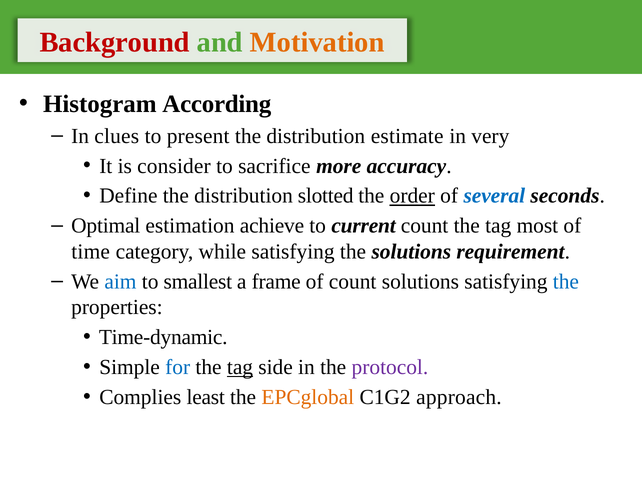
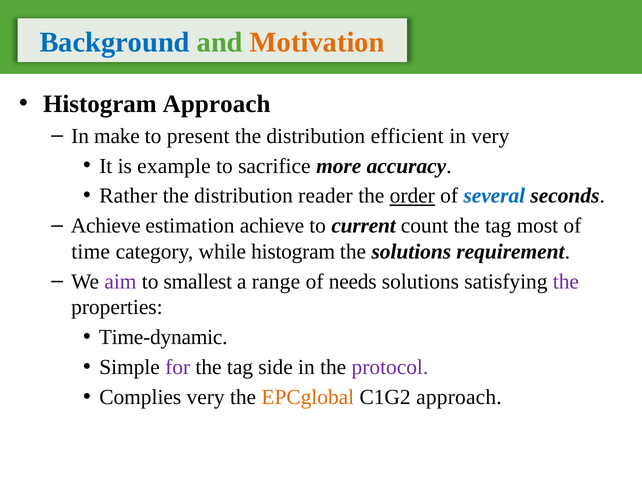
Background colour: red -> blue
Histogram According: According -> Approach
clues: clues -> make
estimate: estimate -> efficient
consider: consider -> example
Define: Define -> Rather
slotted: slotted -> reader
Optimal at (106, 226): Optimal -> Achieve
while satisfying: satisfying -> histogram
aim colour: blue -> purple
frame: frame -> range
of count: count -> needs
the at (566, 281) colour: blue -> purple
for colour: blue -> purple
tag at (240, 367) underline: present -> none
Complies least: least -> very
